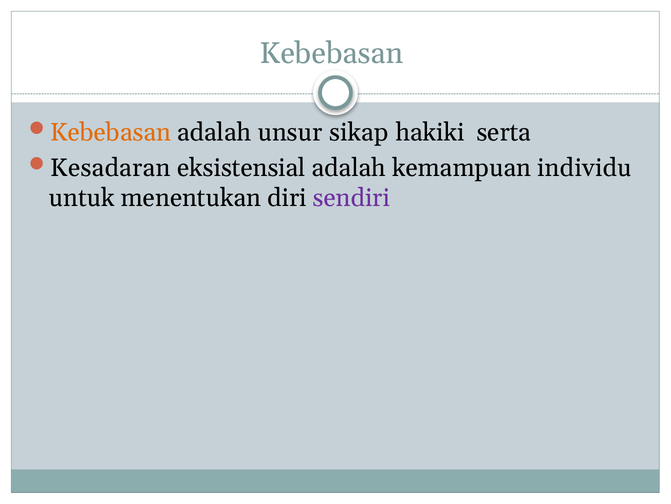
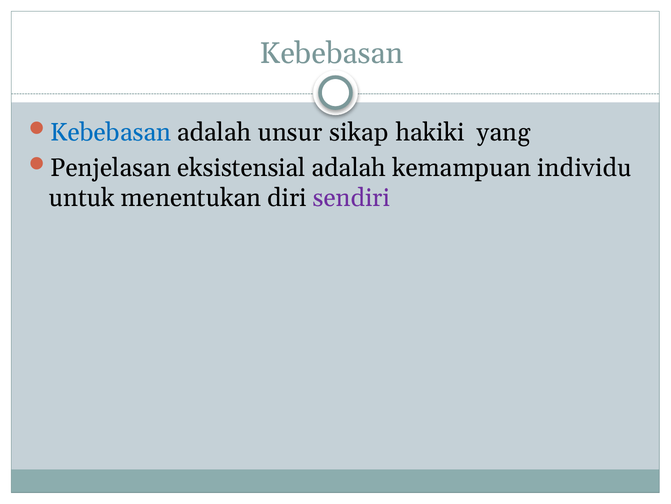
Kebebasan at (111, 132) colour: orange -> blue
serta: serta -> yang
Kesadaran: Kesadaran -> Penjelasan
